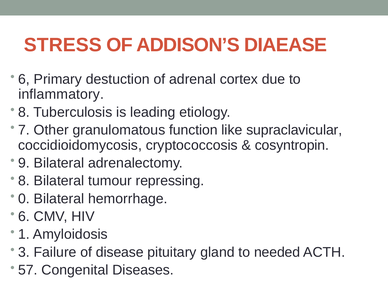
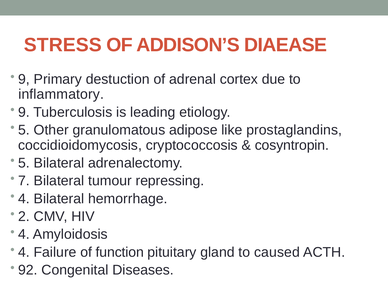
6 at (24, 79): 6 -> 9
8 at (24, 112): 8 -> 9
7 at (24, 130): 7 -> 5
function: function -> adipose
supraclavicular: supraclavicular -> prostaglandins
9 at (24, 163): 9 -> 5
8 at (24, 181): 8 -> 7
0 at (24, 199): 0 -> 4
6 at (24, 217): 6 -> 2
1 at (24, 234): 1 -> 4
3 at (24, 252): 3 -> 4
disease: disease -> function
needed: needed -> caused
57: 57 -> 92
